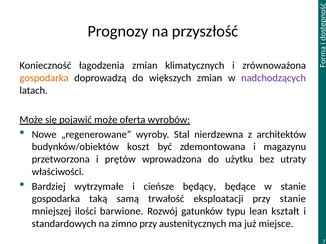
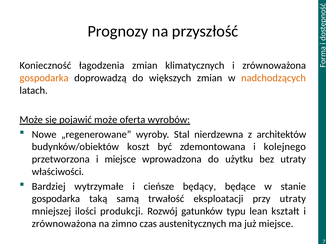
nadchodzących colour: purple -> orange
magazynu: magazynu -> kolejnego
i prętów: prętów -> miejsce
przy stanie: stanie -> utraty
barwione: barwione -> produkcji
standardowych at (64, 224): standardowych -> zrównoważona
zimno przy: przy -> czas
